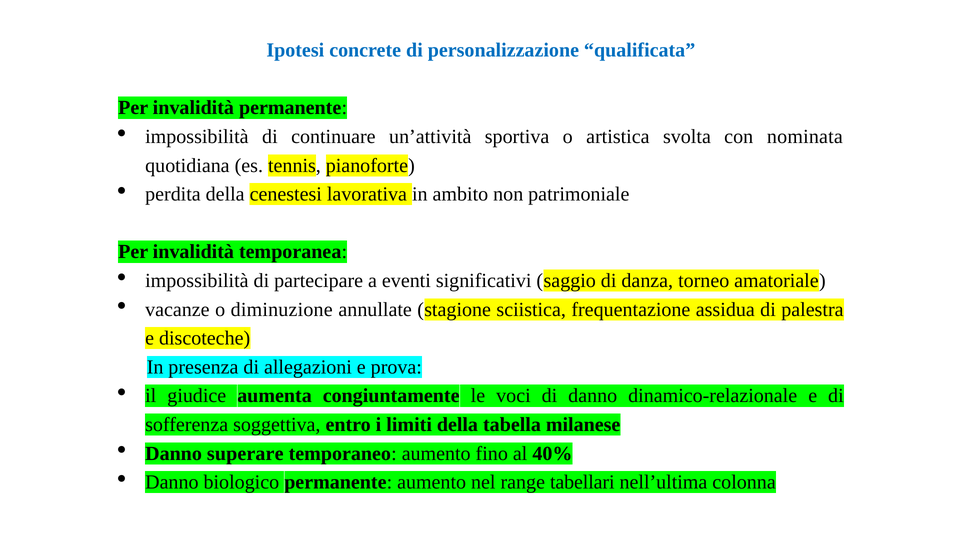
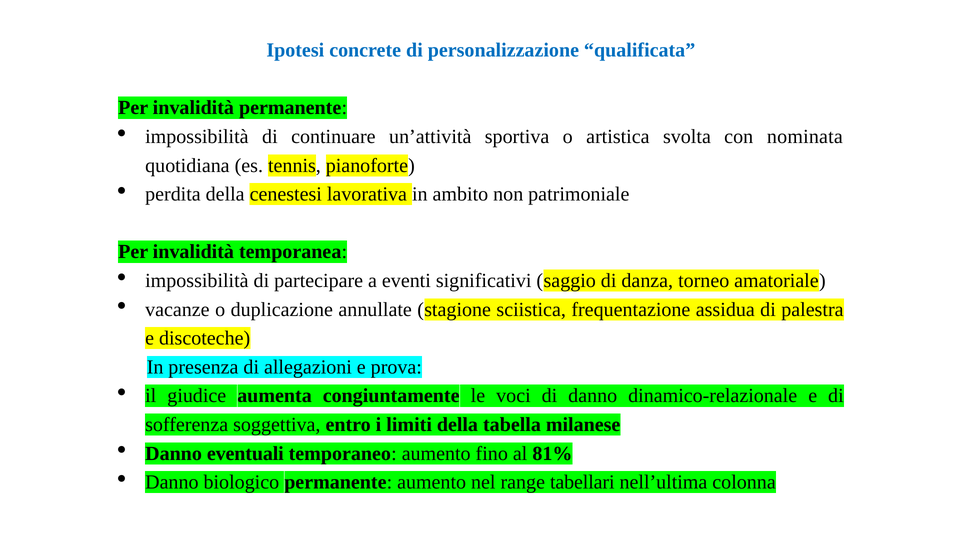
diminuzione: diminuzione -> duplicazione
superare: superare -> eventuali
40%: 40% -> 81%
